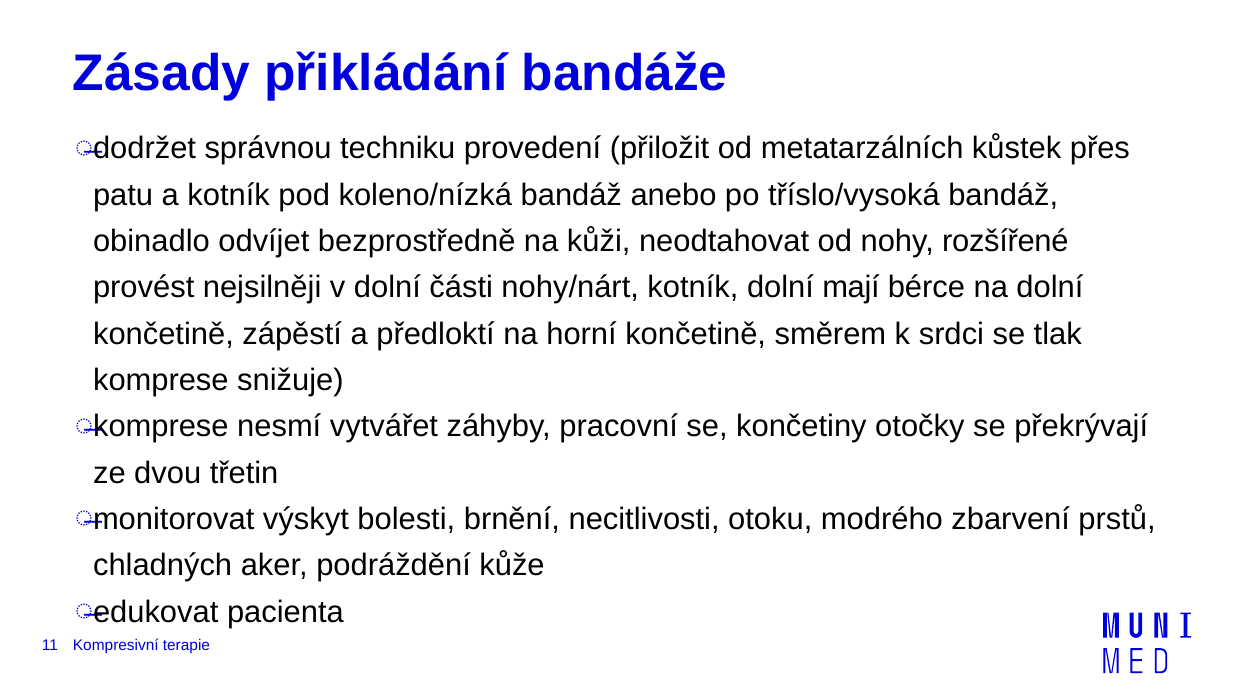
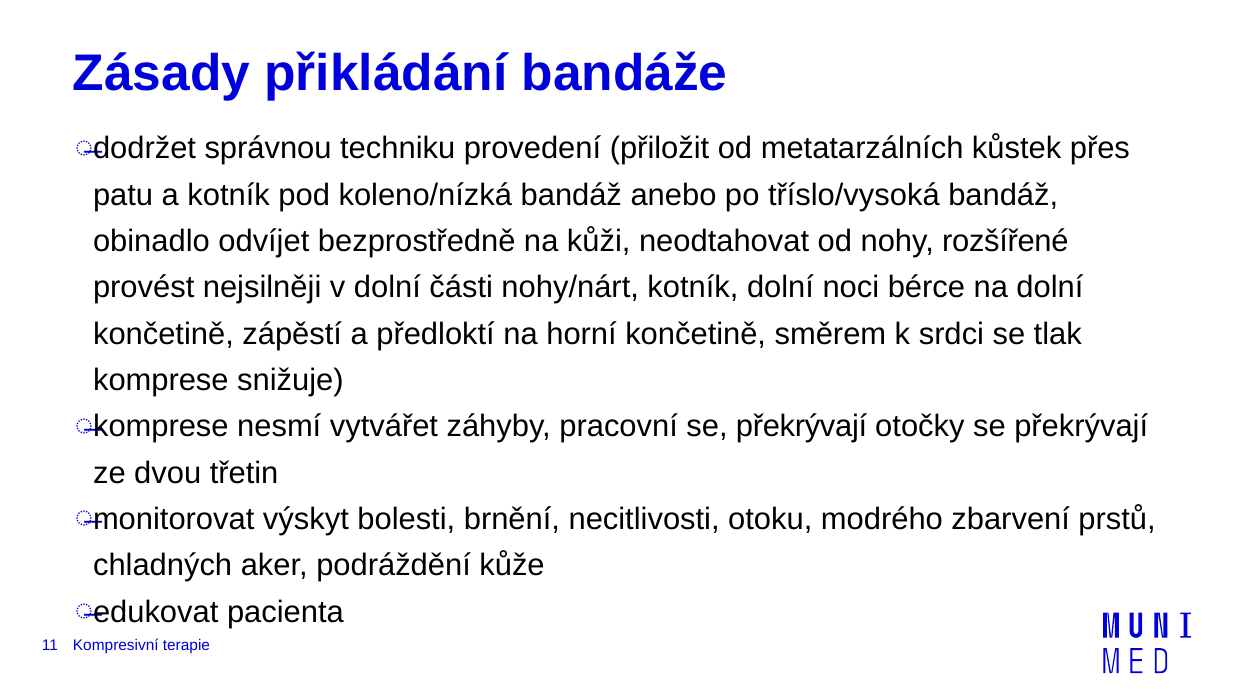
mají: mají -> noci
končetiny at (801, 427): končetiny -> překrývají
